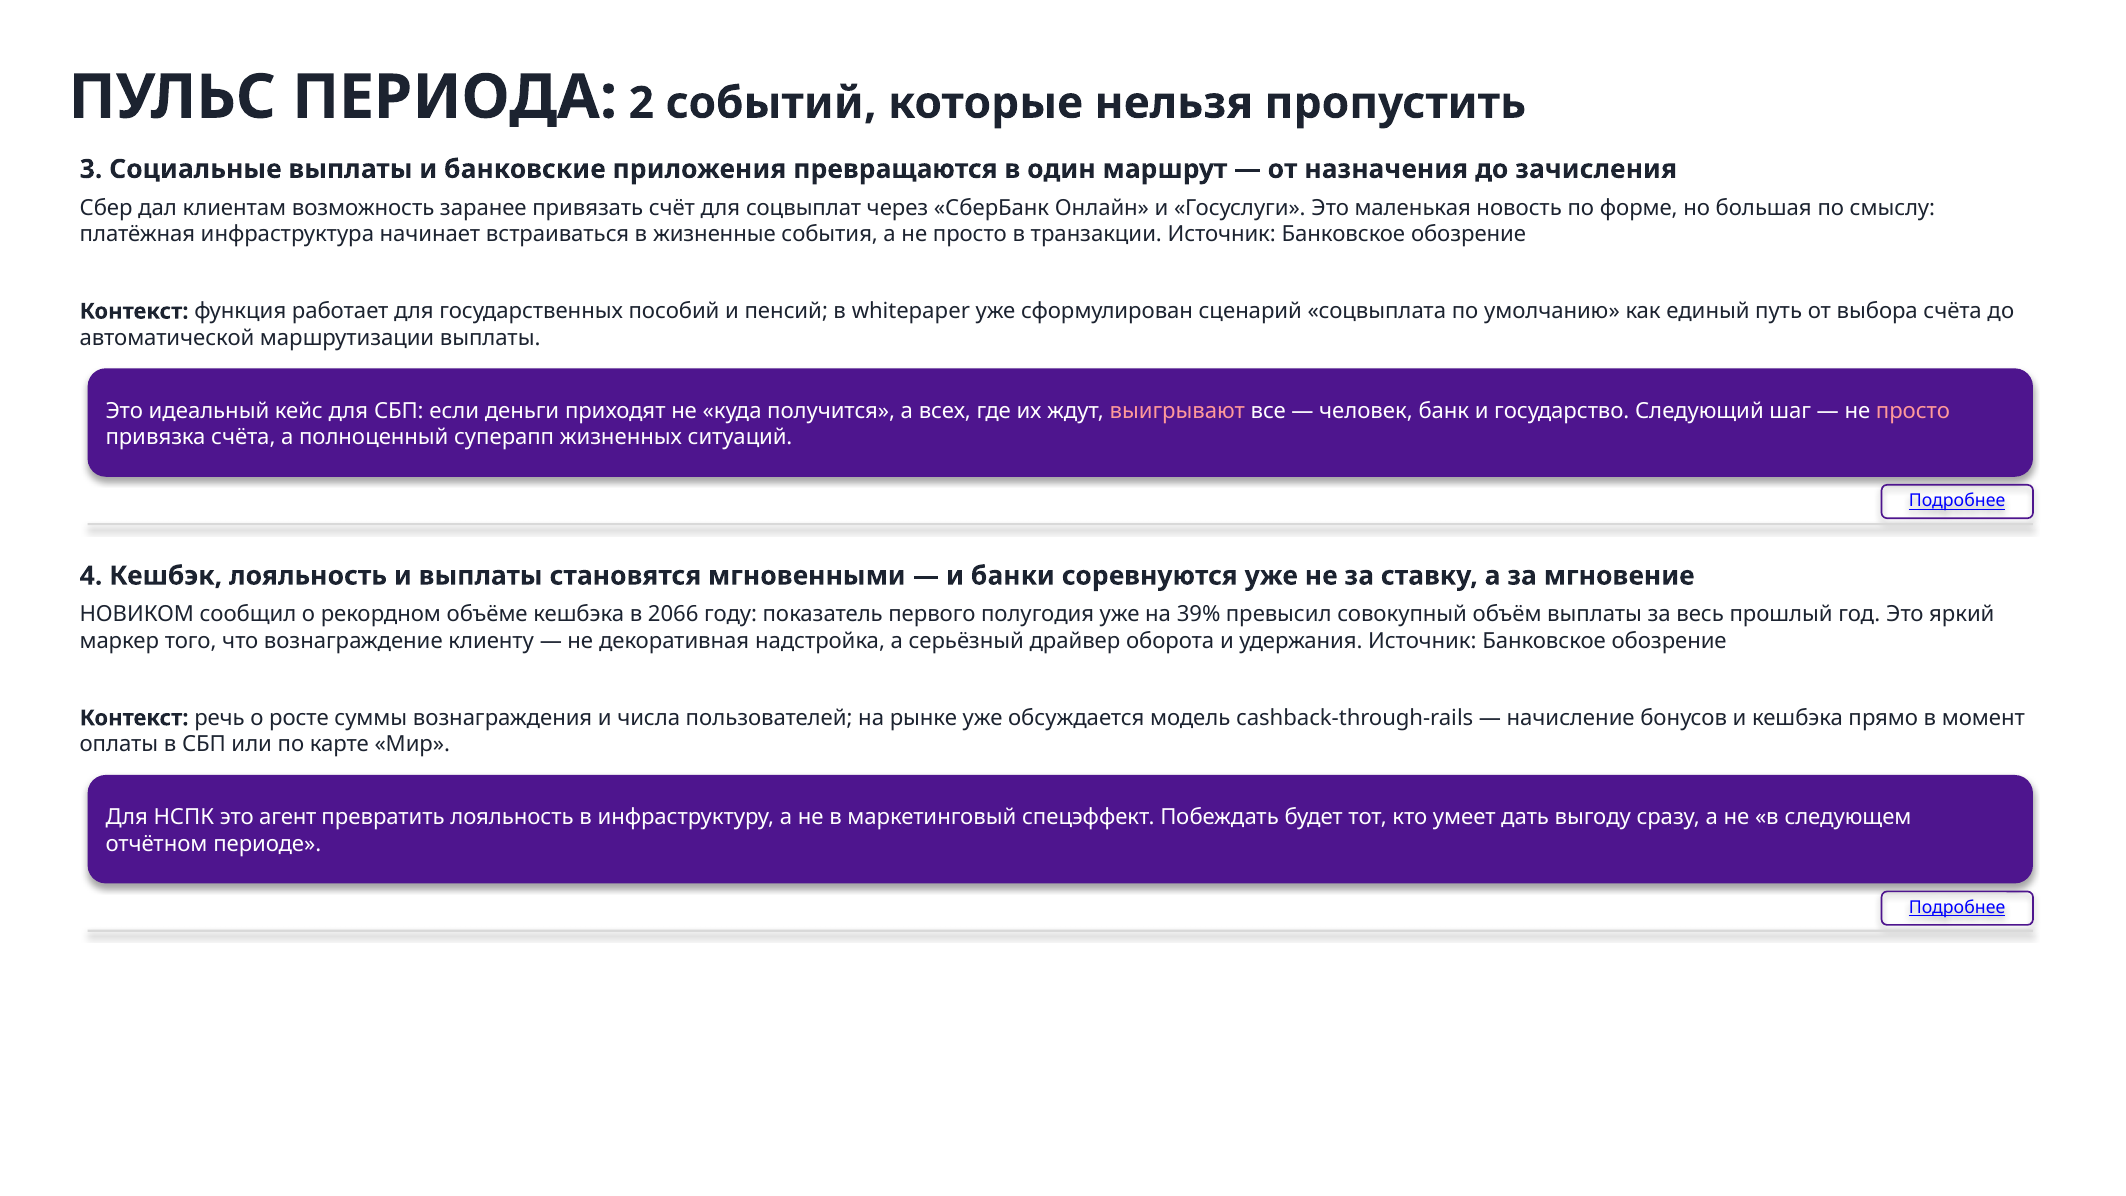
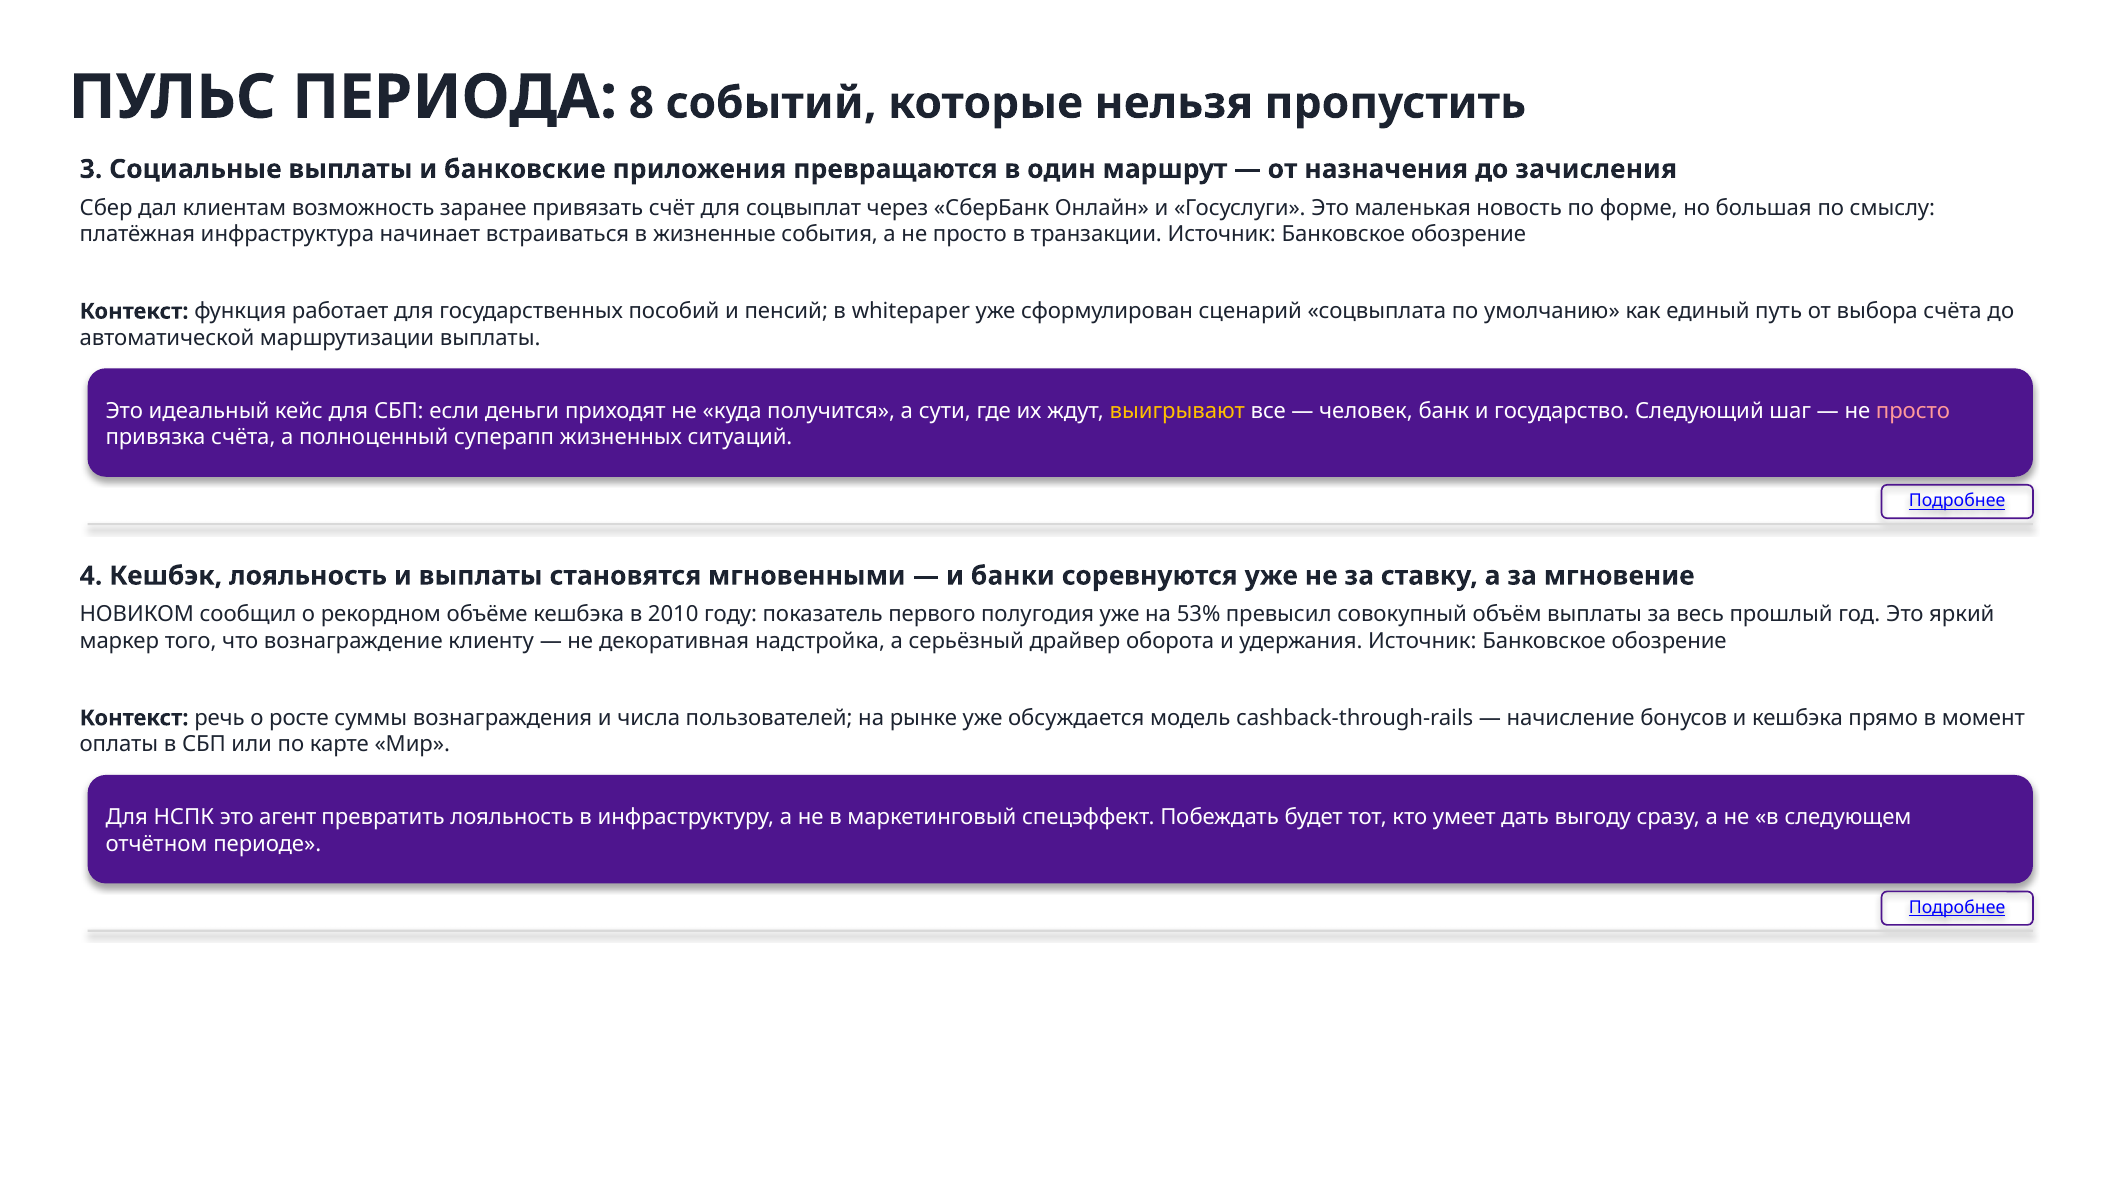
2: 2 -> 8
всех: всех -> сути
выигрывают colour: pink -> yellow
2066: 2066 -> 2010
39%: 39% -> 53%
